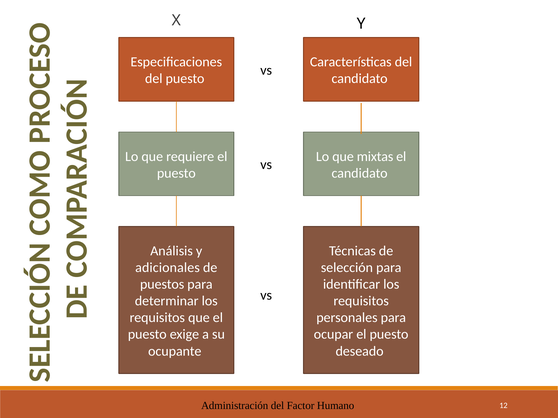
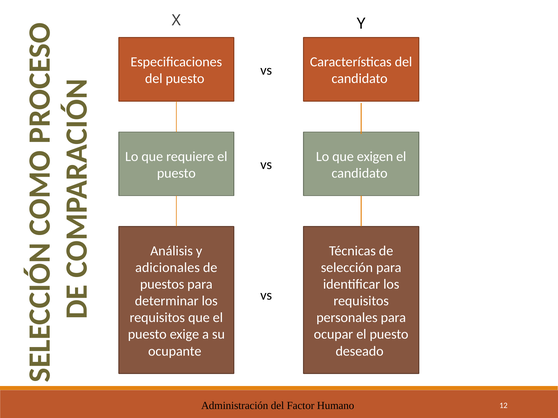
mixtas: mixtas -> exigen
